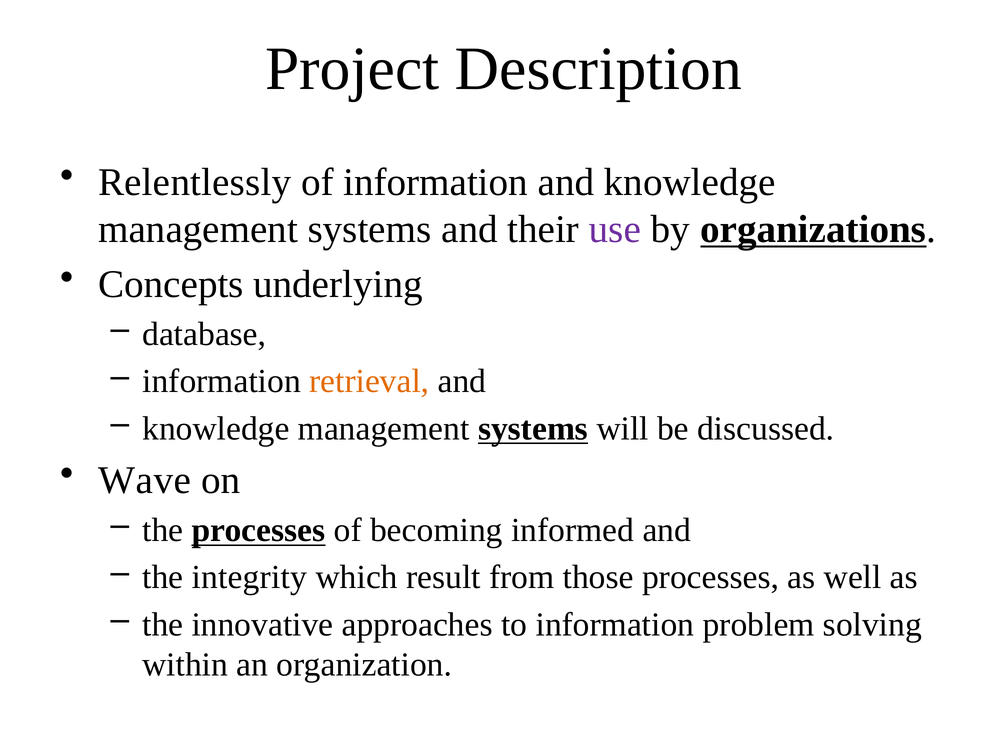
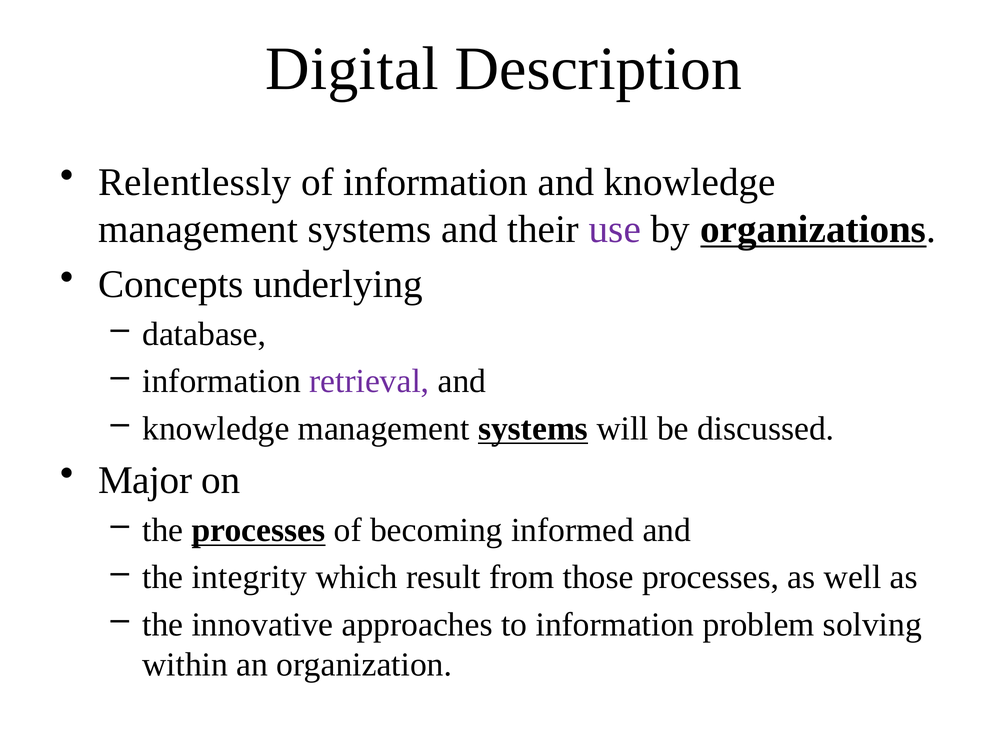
Project: Project -> Digital
retrieval colour: orange -> purple
Wave: Wave -> Major
